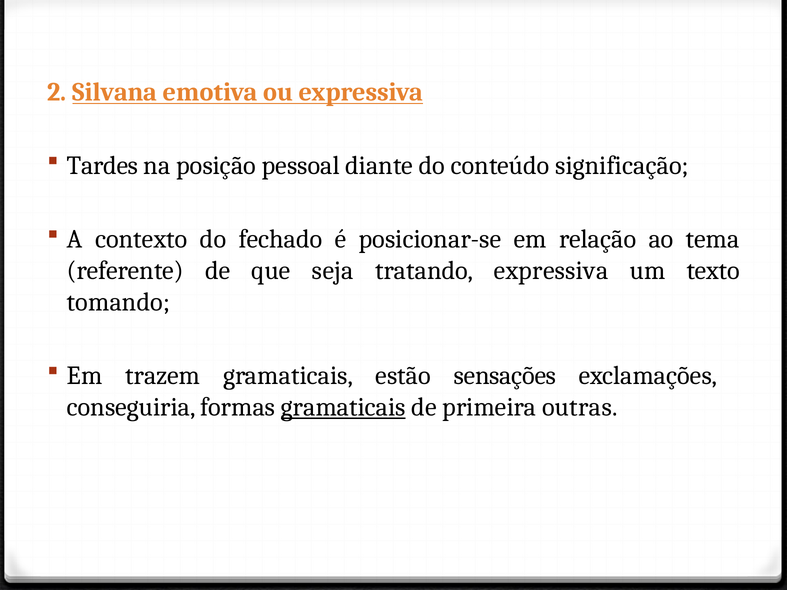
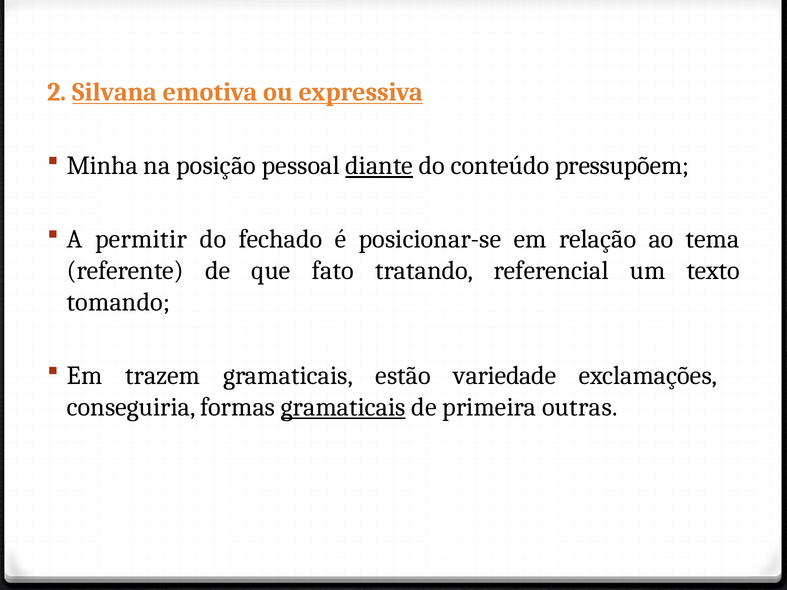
Tardes: Tardes -> Minha
diante underline: none -> present
significação: significação -> pressupõem
contexto: contexto -> permitir
seja: seja -> fato
tratando expressiva: expressiva -> referencial
sensações: sensações -> variedade
